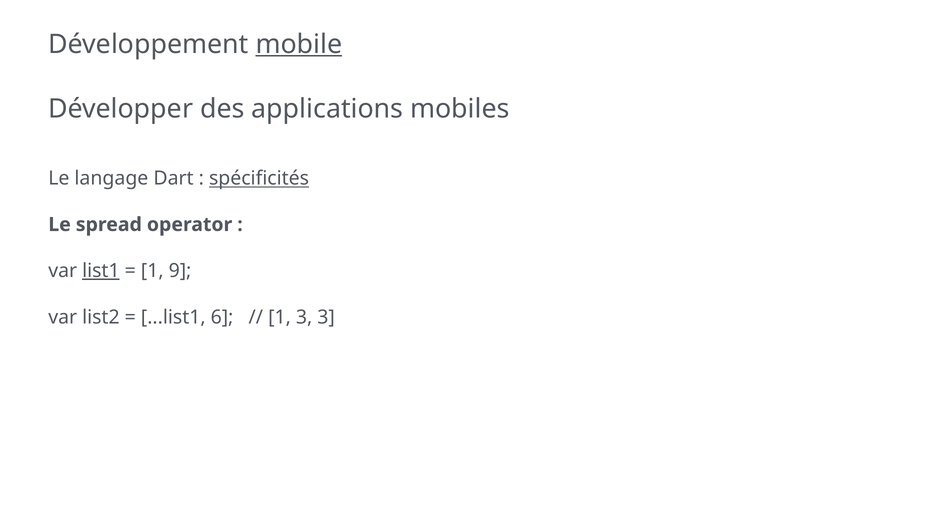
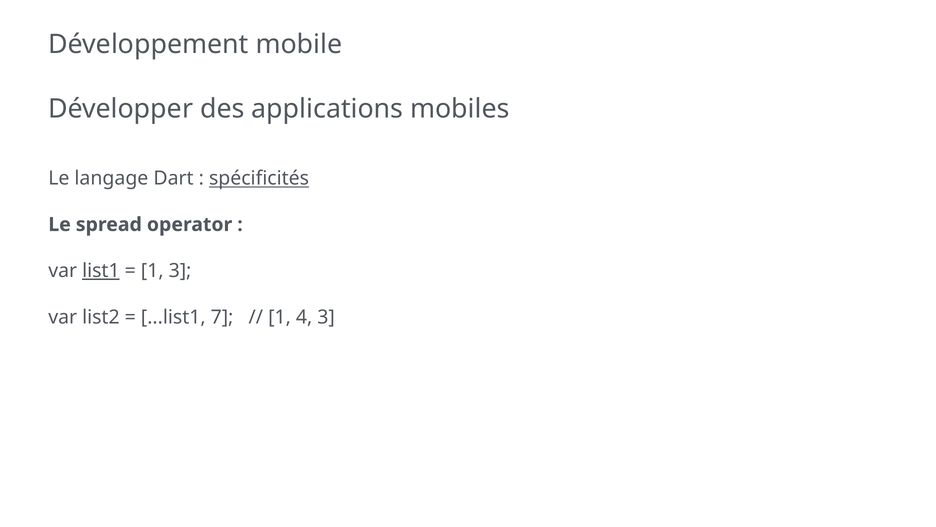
mobile underline: present -> none
1 9: 9 -> 3
6: 6 -> 7
1 3: 3 -> 4
